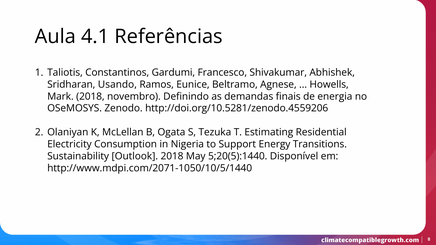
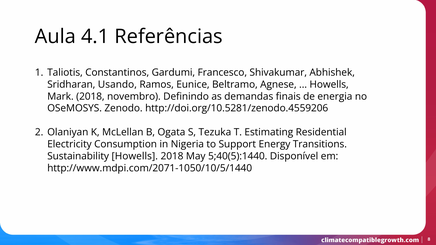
Sustainability Outlook: Outlook -> Howells
5;20(5):1440: 5;20(5):1440 -> 5;40(5):1440
